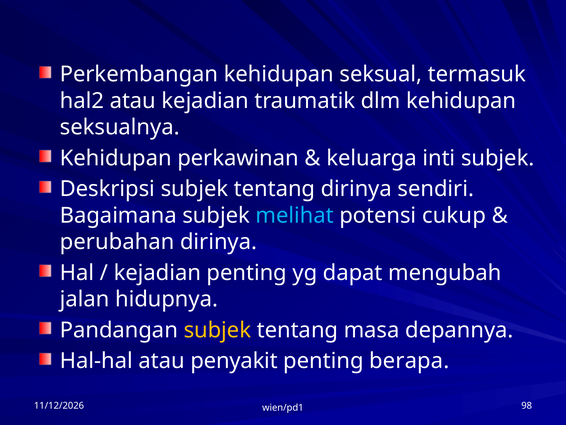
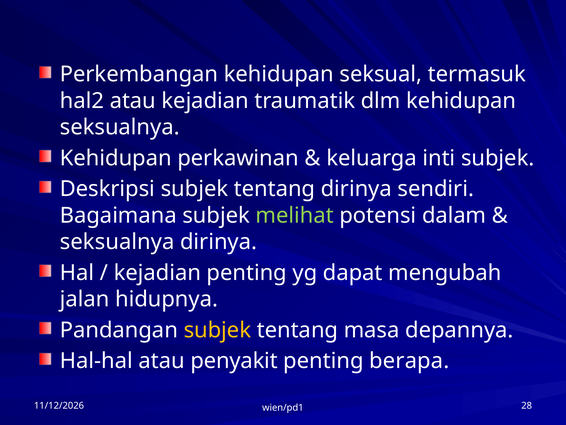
melihat colour: light blue -> light green
cukup: cukup -> dalam
perubahan at (117, 242): perubahan -> seksualnya
98: 98 -> 28
